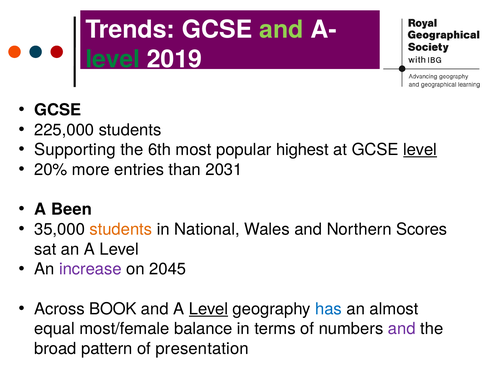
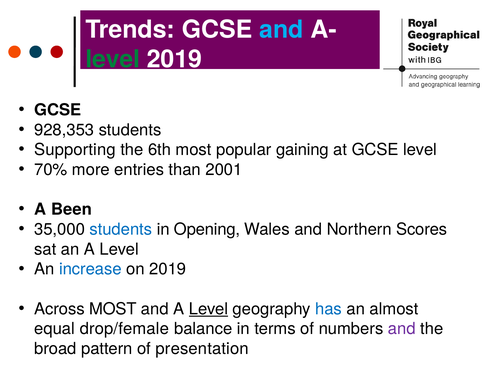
and at (281, 30) colour: light green -> light blue
225,000: 225,000 -> 928,353
highest: highest -> gaining
level at (420, 150) underline: present -> none
20%: 20% -> 70%
2031: 2031 -> 2001
students at (121, 230) colour: orange -> blue
National: National -> Opening
increase colour: purple -> blue
on 2045: 2045 -> 2019
Across BOOK: BOOK -> MOST
most/female: most/female -> drop/female
